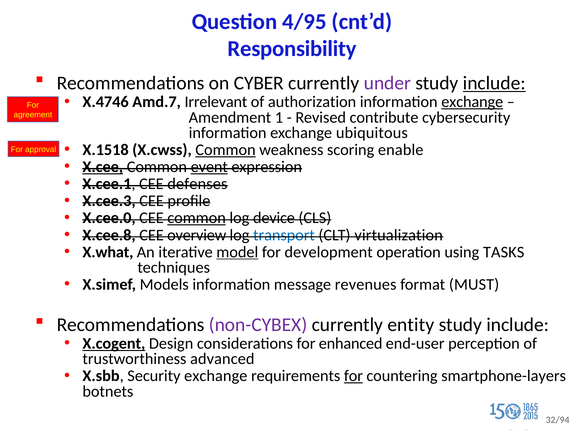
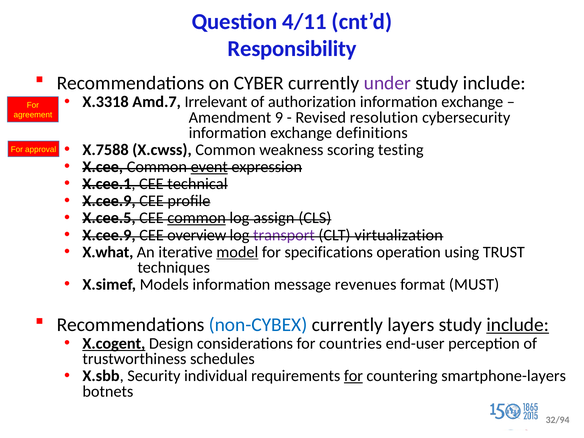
4/95: 4/95 -> 4/11
include at (494, 83) underline: present -> none
X.4746: X.4746 -> X.3318
exchange at (472, 102) underline: present -> none
1: 1 -> 9
contribute: contribute -> resolution
ubiquitous: ubiquitous -> definitions
X.1518: X.1518 -> X.7588
Common at (226, 150) underline: present -> none
enable: enable -> testing
X.cee underline: present -> none
defenses: defenses -> technical
X.cee.3 at (109, 201): X.cee.3 -> X.cee.9
X.cee.0: X.cee.0 -> X.cee.5
device: device -> assign
X.cee.8 at (109, 235): X.cee.8 -> X.cee.9
transport colour: blue -> purple
development: development -> specifications
TASKS: TASKS -> TRUST
non-CYBEX colour: purple -> blue
entity: entity -> layers
include at (518, 325) underline: none -> present
enhanced: enhanced -> countries
advanced: advanced -> schedules
Security exchange: exchange -> individual
